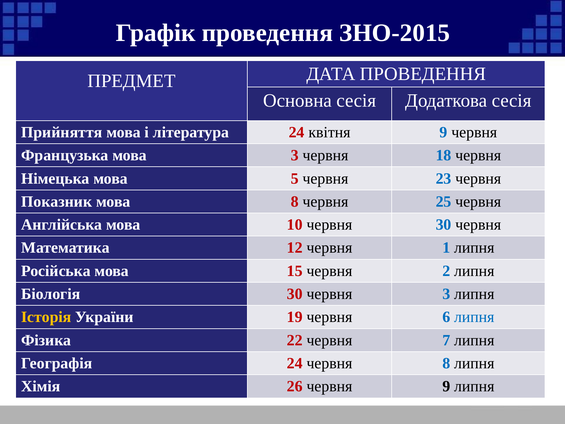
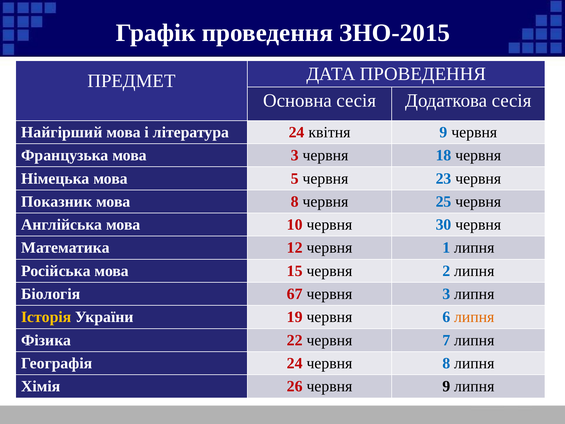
Прийняття: Прийняття -> Найгірший
Біологія 30: 30 -> 67
липня at (474, 317) colour: blue -> orange
